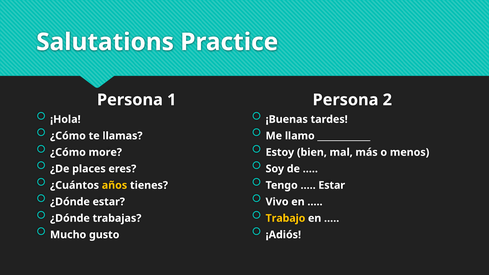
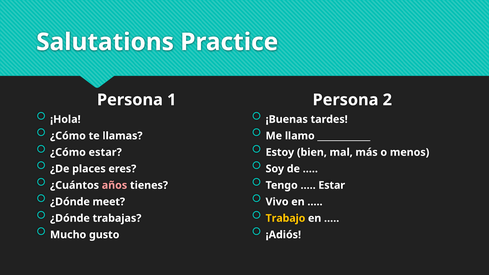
¿Cómo more: more -> estar
años colour: yellow -> pink
¿Dónde estar: estar -> meet
